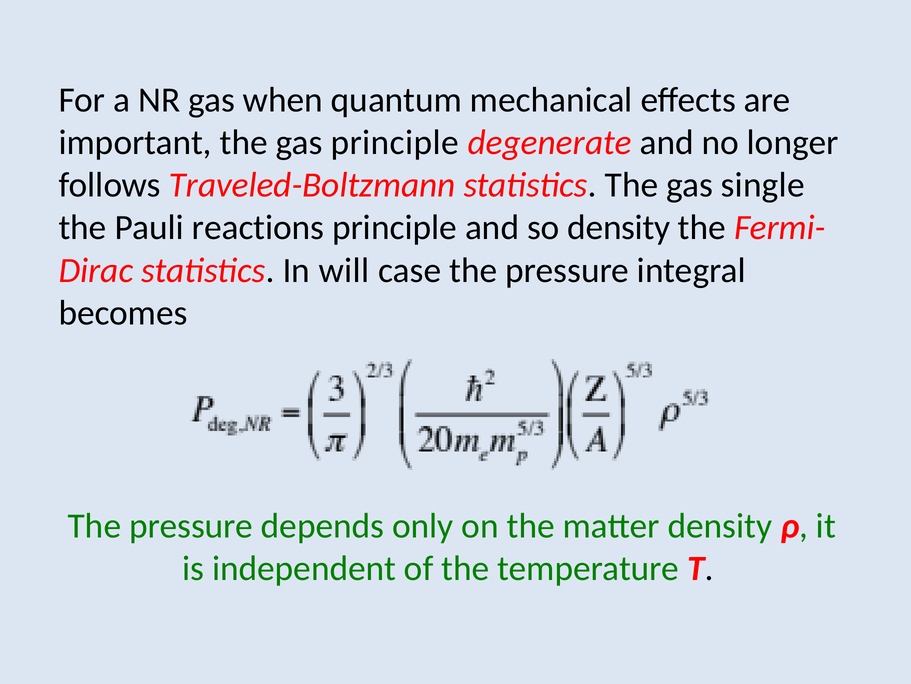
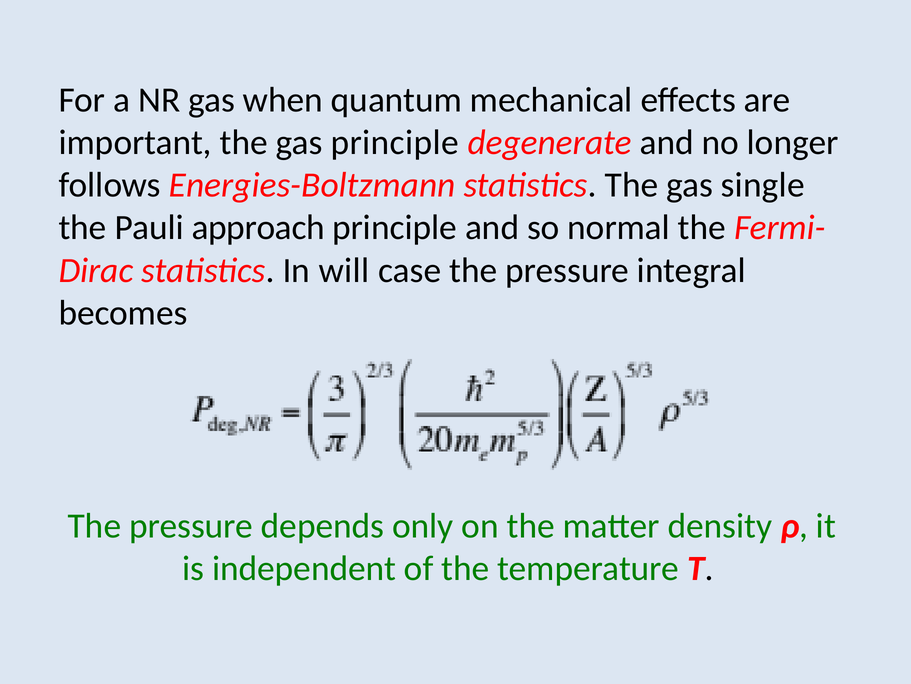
Traveled-Boltzmann: Traveled-Boltzmann -> Energies-Boltzmann
reactions: reactions -> approach
so density: density -> normal
